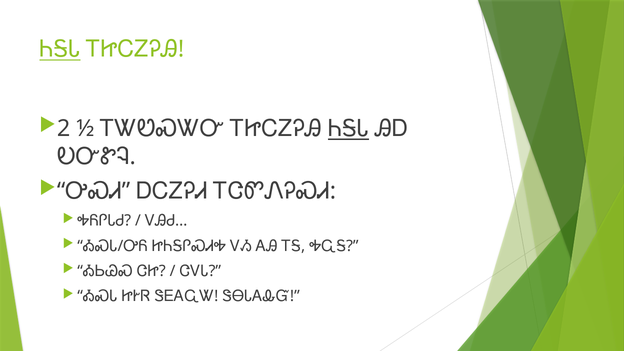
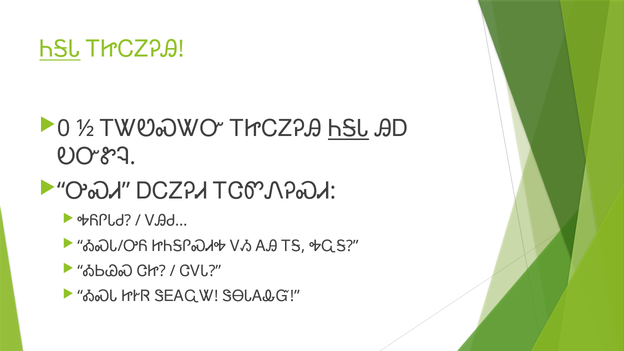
2: 2 -> 0
